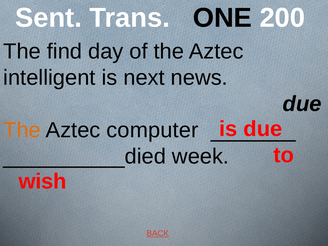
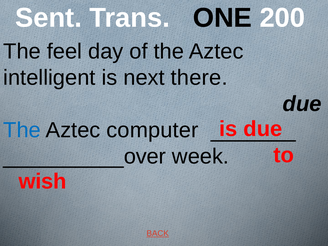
find: find -> feel
news: news -> there
The at (22, 130) colour: orange -> blue
__________died: __________died -> __________over
